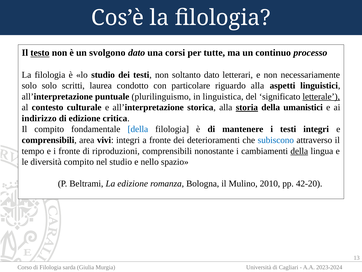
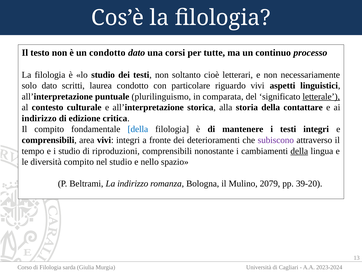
testo underline: present -> none
un svolgono: svolgono -> condotto
soltanto dato: dato -> cioè
solo solo: solo -> dato
riguardo alla: alla -> vivi
linguistica: linguistica -> comparata
storia underline: present -> none
umanistici: umanistici -> contattare
subiscono colour: blue -> purple
i fronte: fronte -> studio
La edizione: edizione -> indirizzo
2010: 2010 -> 2079
42-20: 42-20 -> 39-20
